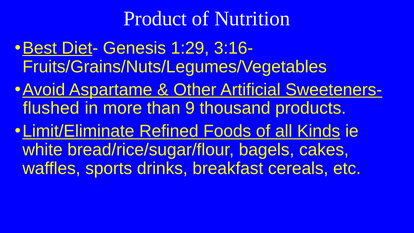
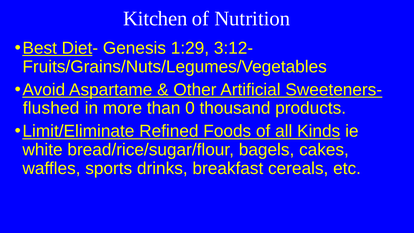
Product: Product -> Kitchen
3:16-: 3:16- -> 3:12-
9: 9 -> 0
